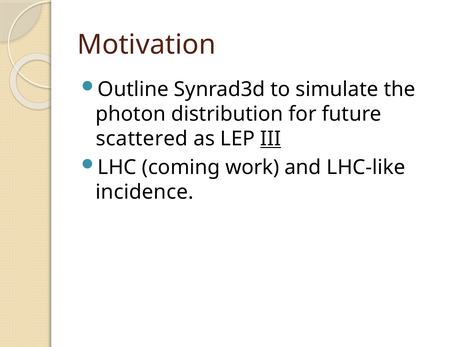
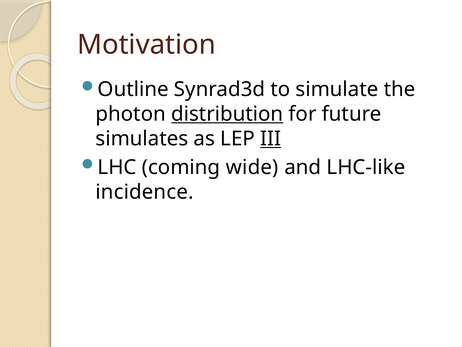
distribution underline: none -> present
scattered: scattered -> simulates
work: work -> wide
